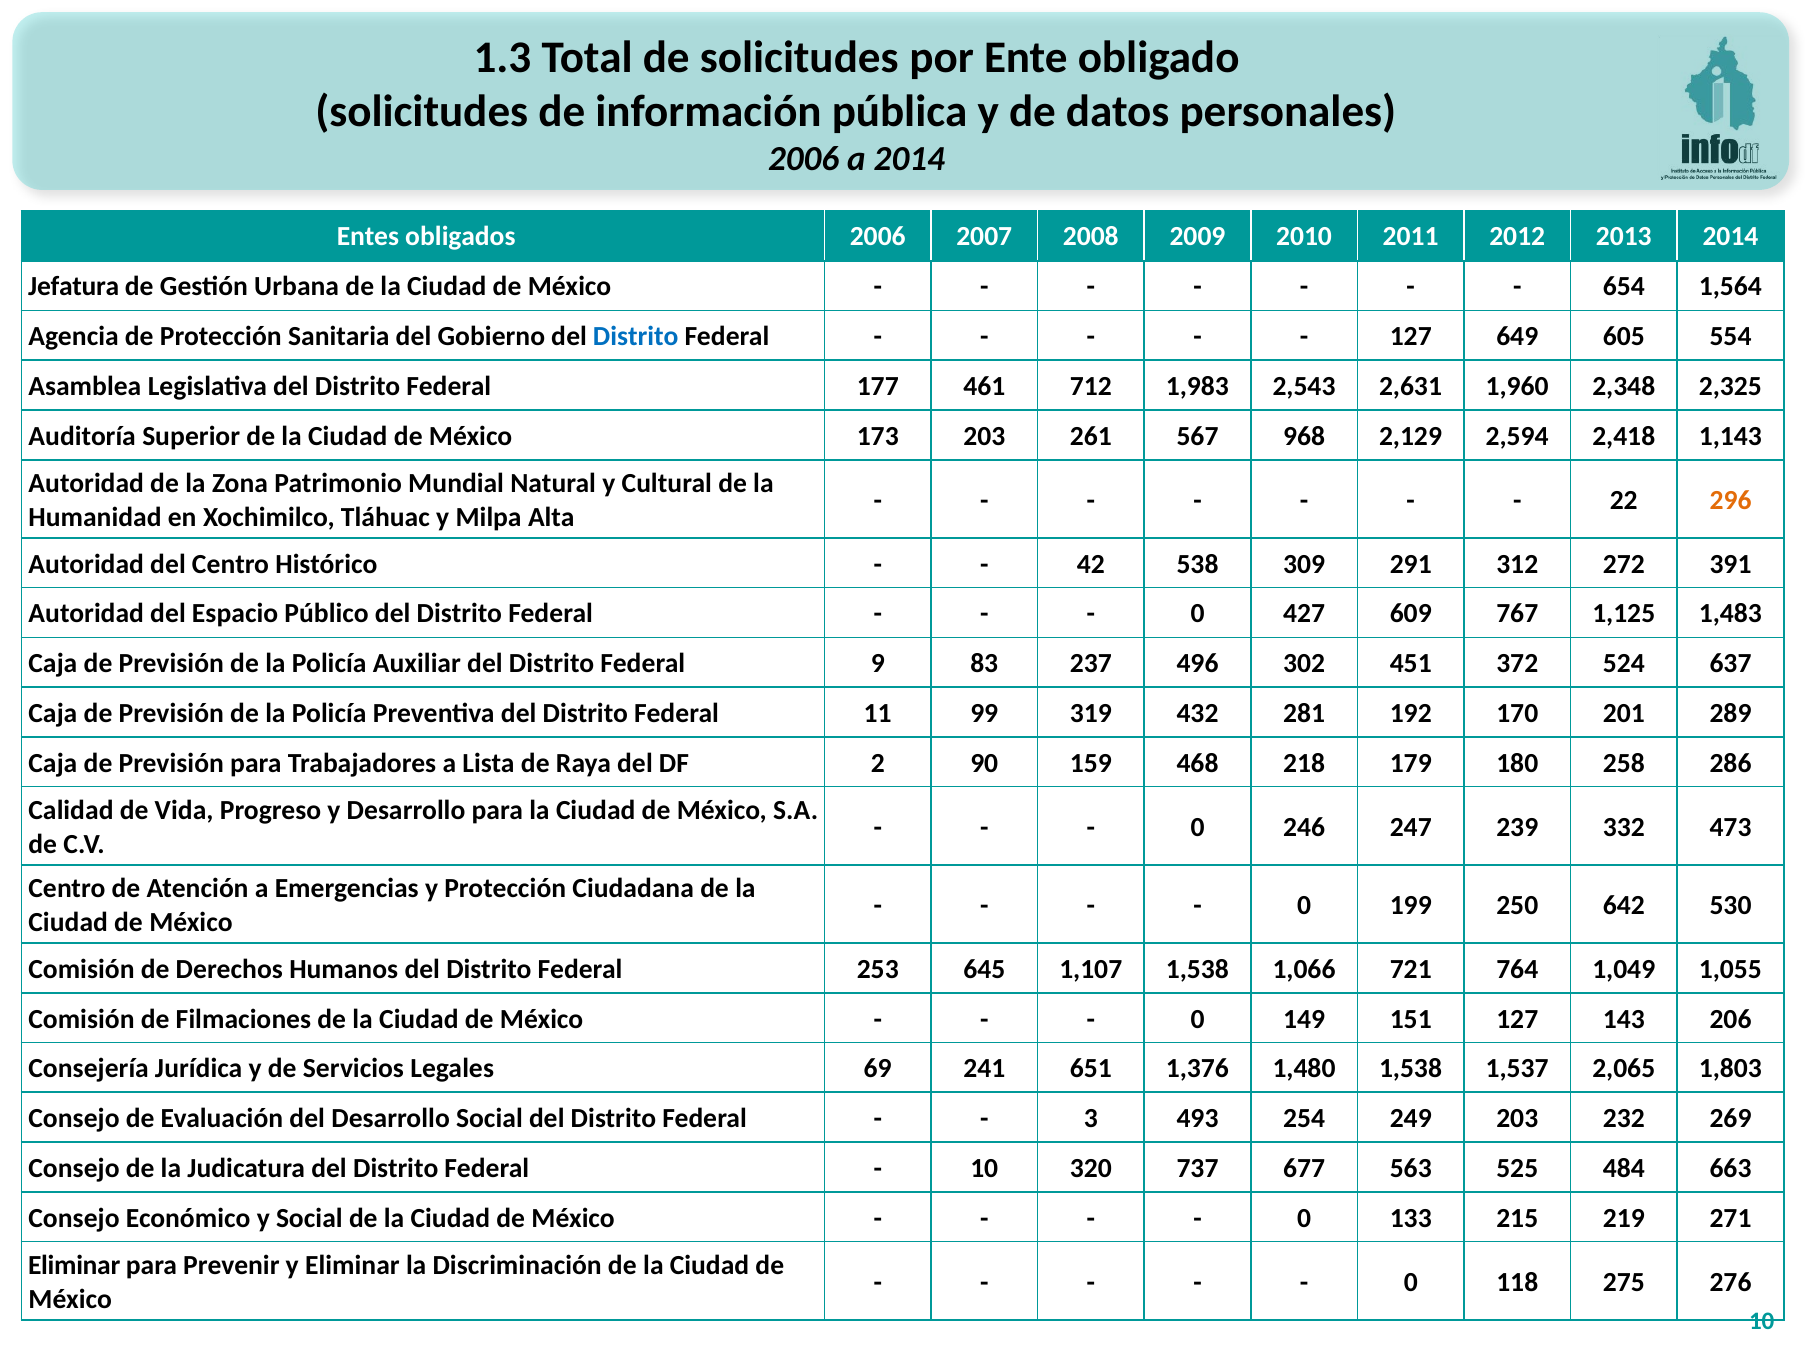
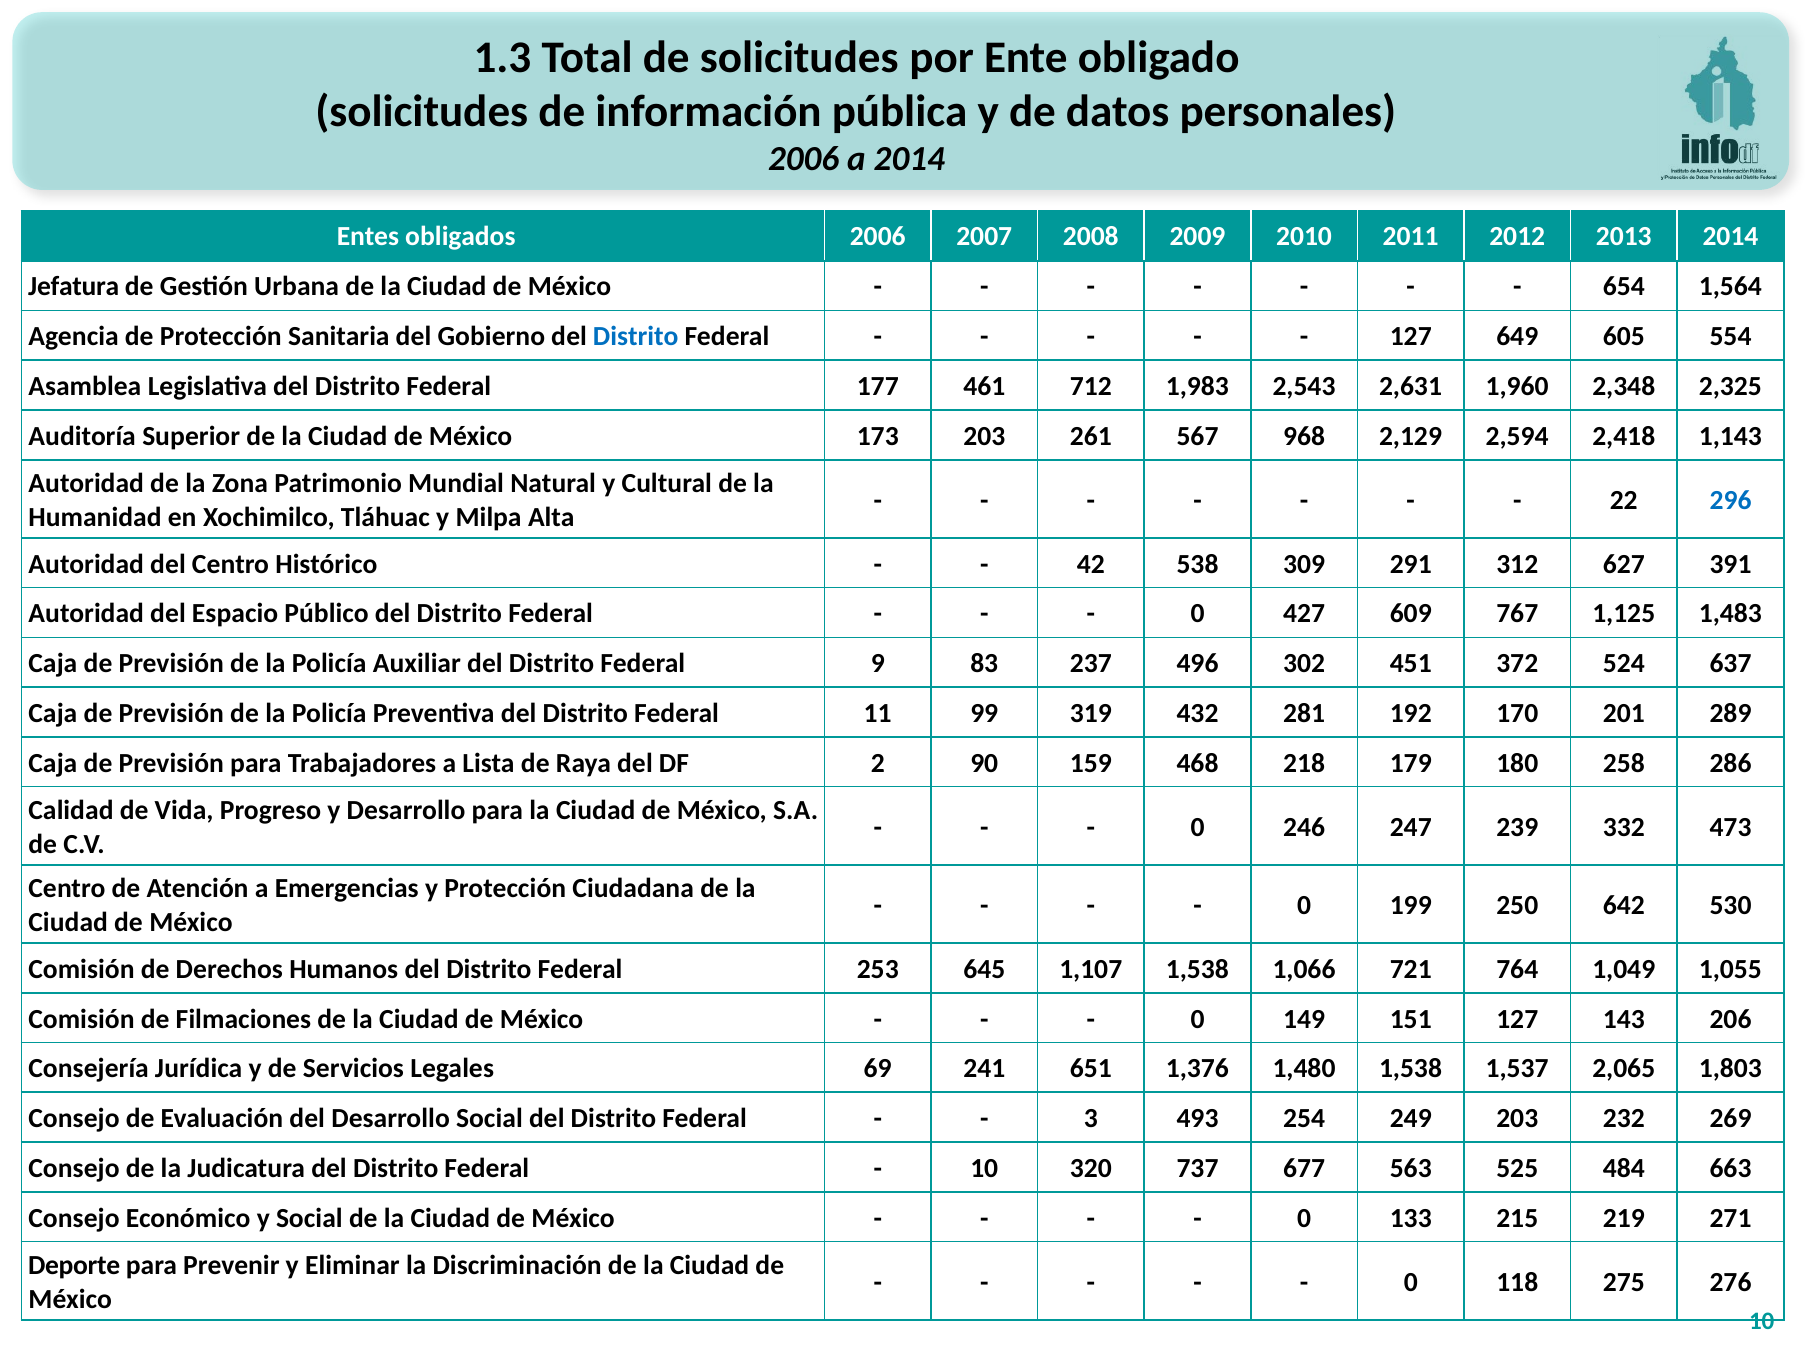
296 colour: orange -> blue
272: 272 -> 627
Eliminar at (74, 1265): Eliminar -> Deporte
